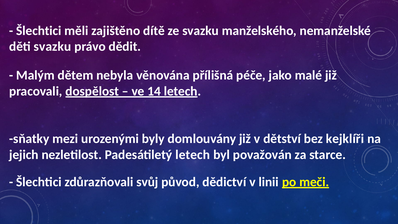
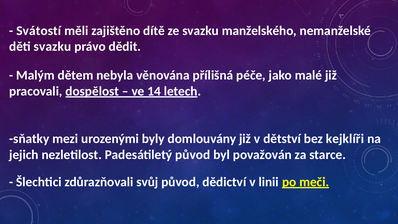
Šlechtici at (39, 31): Šlechtici -> Svátostí
Padesátiletý letech: letech -> původ
